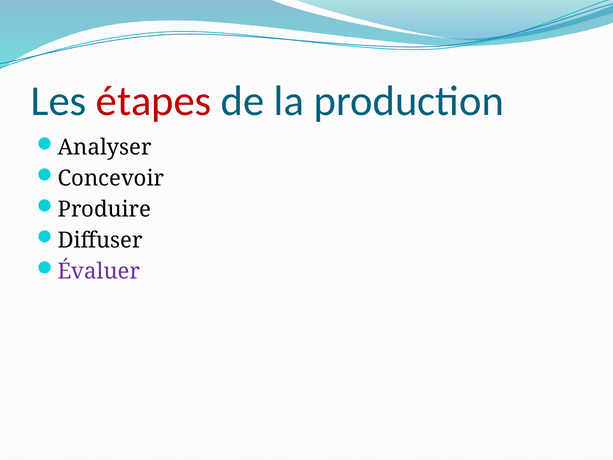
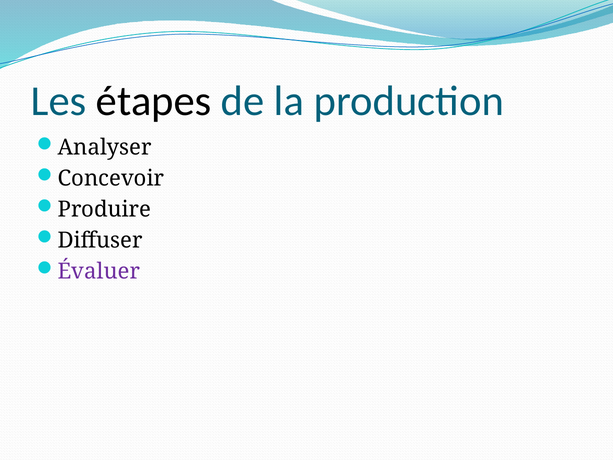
étapes colour: red -> black
